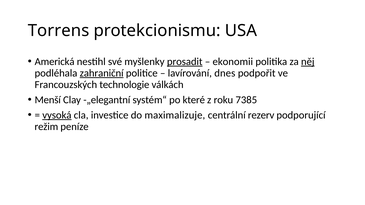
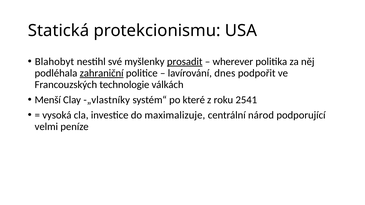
Torrens: Torrens -> Statická
Americká: Americká -> Blahobyt
ekonomii: ekonomii -> wherever
něj underline: present -> none
-„elegantní: -„elegantní -> -„vlastníky
7385: 7385 -> 2541
vysoká underline: present -> none
rezerv: rezerv -> národ
režim: režim -> velmi
